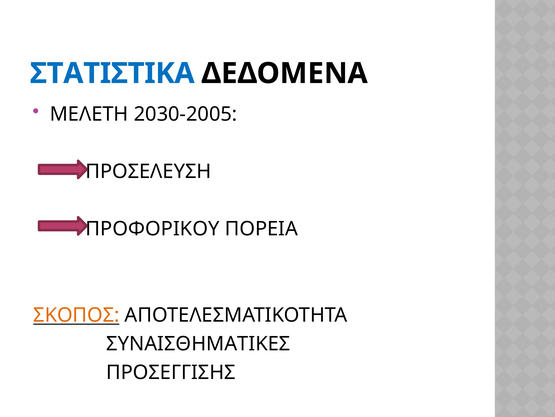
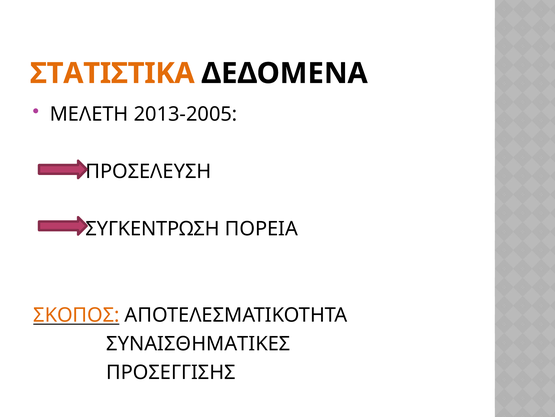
ΣΤΑΤΙΣΤΙΚΑ colour: blue -> orange
2030-2005: 2030-2005 -> 2013-2005
ΠΡΟΦΟΡΙΚΟΥ: ΠΡΟΦΟΡΙΚΟΥ -> ΣΥΓΚΕΝΤΡΩΣΗ
